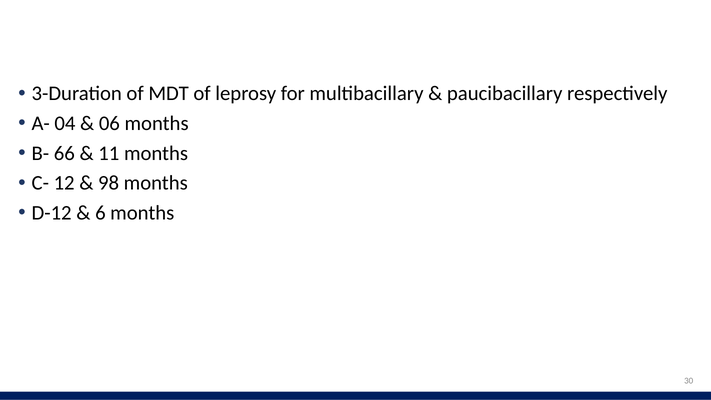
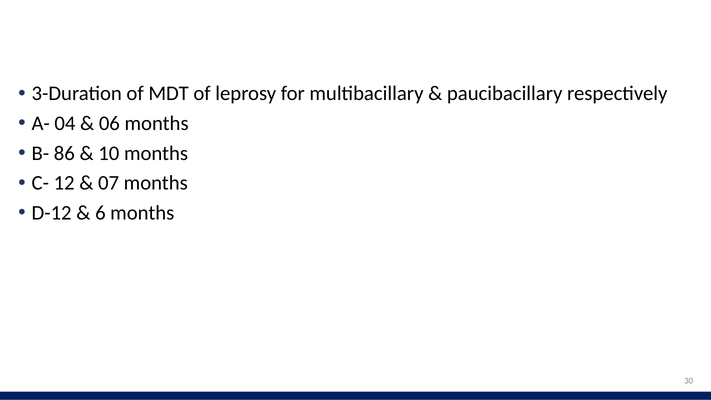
66: 66 -> 86
11: 11 -> 10
98: 98 -> 07
